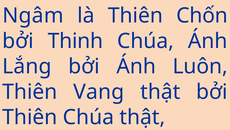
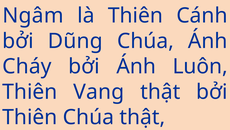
Chốn: Chốn -> Cánh
Thinh: Thinh -> Dũng
Lắng: Lắng -> Cháy
